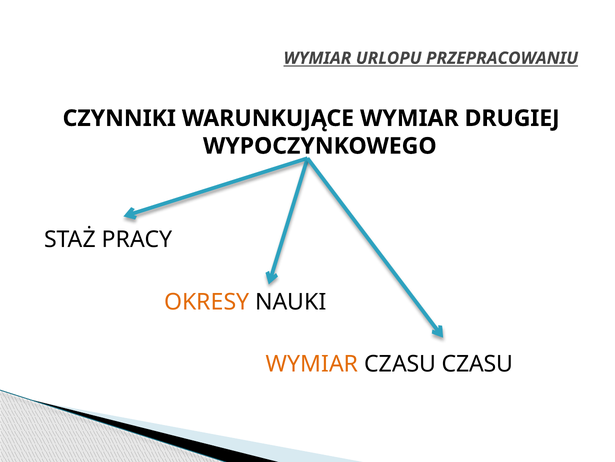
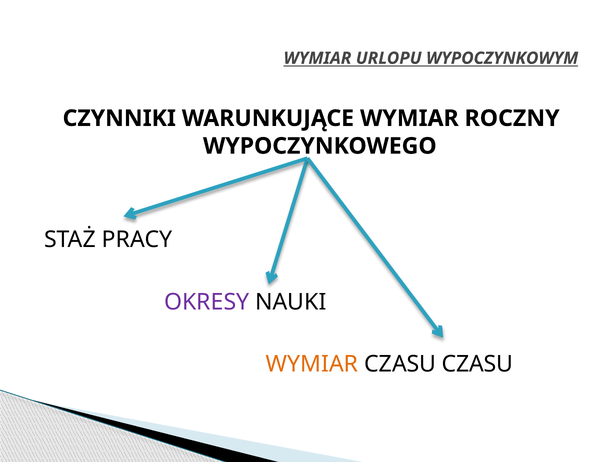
PRZEPRACOWANIU: PRZEPRACOWANIU -> WYPOCZYNKOWYM
DRUGIEJ: DRUGIEJ -> ROCZNY
OKRESY colour: orange -> purple
